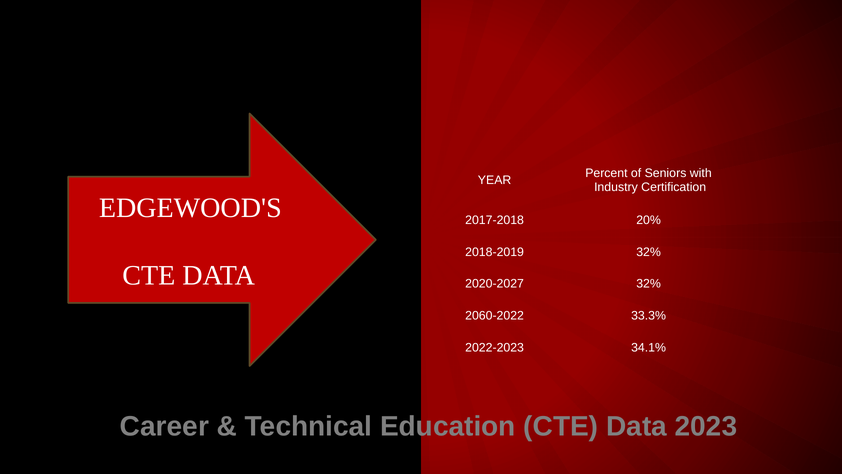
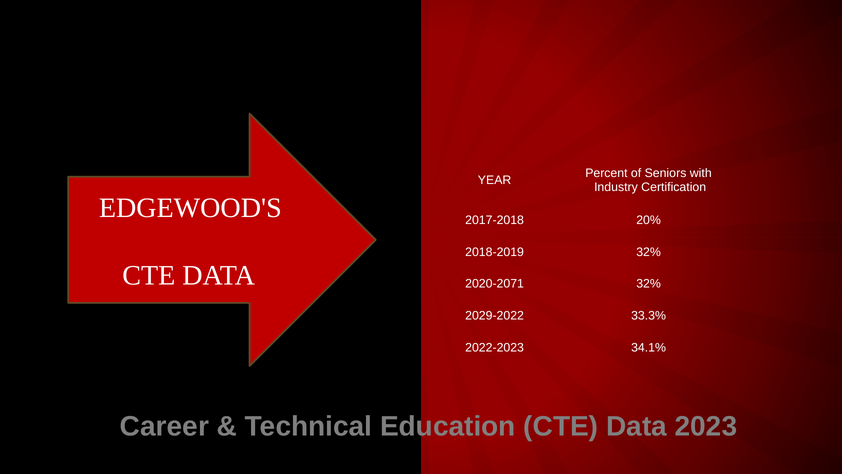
2020-2027: 2020-2027 -> 2020-2071
2060-2022: 2060-2022 -> 2029-2022
